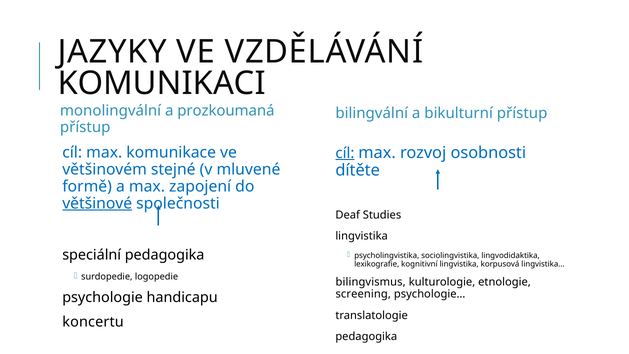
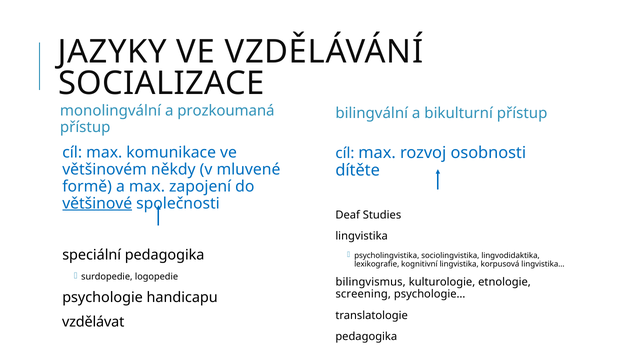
KOMUNIKACI: KOMUNIKACI -> SOCIALIZACE
cíl at (345, 153) underline: present -> none
stejné: stejné -> někdy
koncertu: koncertu -> vzdělávat
